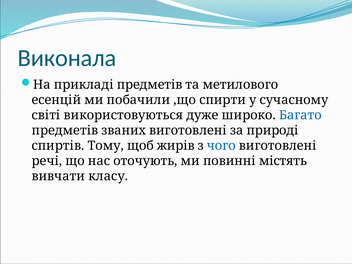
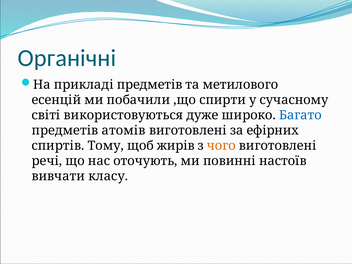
Виконала: Виконала -> Органічні
званих: званих -> атомів
природі: природі -> ефірних
чого colour: blue -> orange
містять: містять -> настоїв
